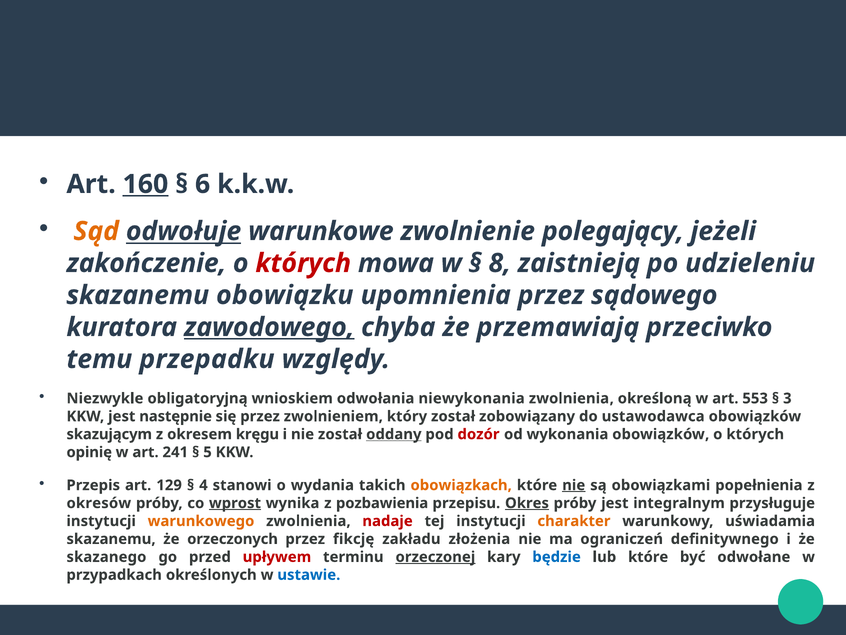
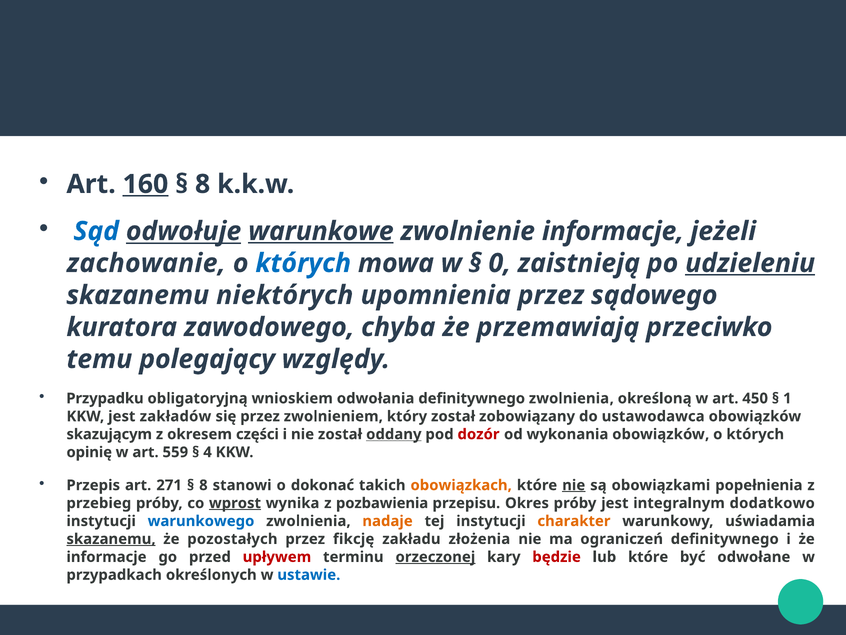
6 at (203, 184): 6 -> 8
Sąd colour: orange -> blue
warunkowe underline: none -> present
zwolnienie polegający: polegający -> informacje
zakończenie: zakończenie -> zachowanie
których at (303, 263) colour: red -> blue
8: 8 -> 0
udzieleniu underline: none -> present
obowiązku: obowiązku -> niektórych
zawodowego underline: present -> none
przepadku: przepadku -> polegający
Niezwykle: Niezwykle -> Przypadku
odwołania niewykonania: niewykonania -> definitywnego
553: 553 -> 450
3: 3 -> 1
następnie: następnie -> zakładów
kręgu: kręgu -> części
241: 241 -> 559
5: 5 -> 4
129: 129 -> 271
4 at (203, 485): 4 -> 8
wydania: wydania -> dokonać
okresów: okresów -> przebieg
Okres underline: present -> none
przysługuje: przysługuje -> dodatkowo
warunkowego colour: orange -> blue
nadaje colour: red -> orange
skazanemu at (111, 539) underline: none -> present
orzeczonych: orzeczonych -> pozostałych
skazanego at (106, 556): skazanego -> informacje
będzie colour: blue -> red
